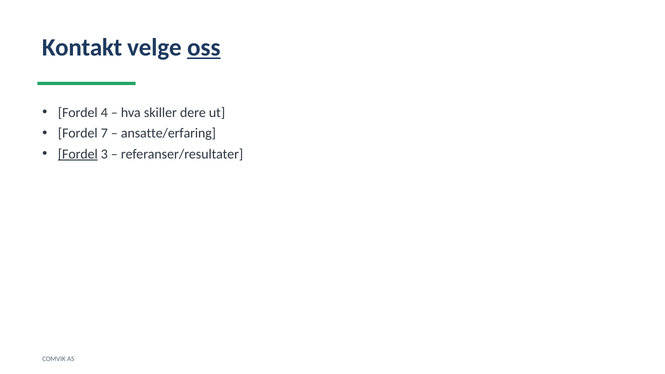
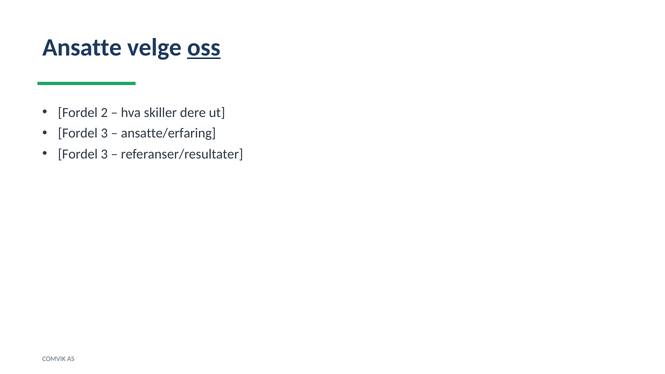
Kontakt: Kontakt -> Ansatte
4: 4 -> 2
7 at (104, 133): 7 -> 3
Fordel at (78, 154) underline: present -> none
